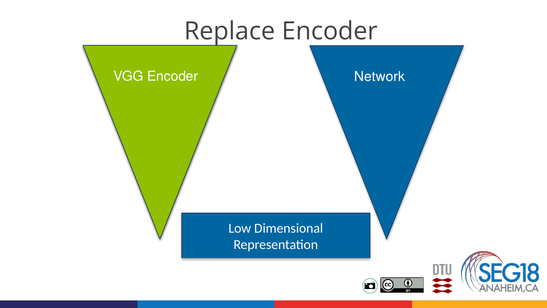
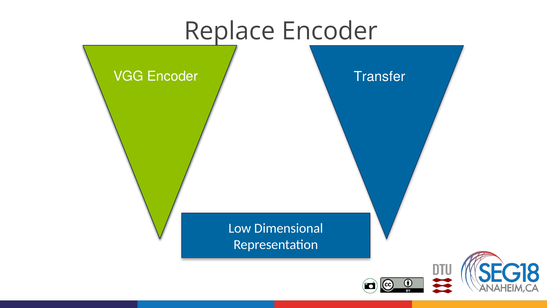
Network: Network -> Transfer
